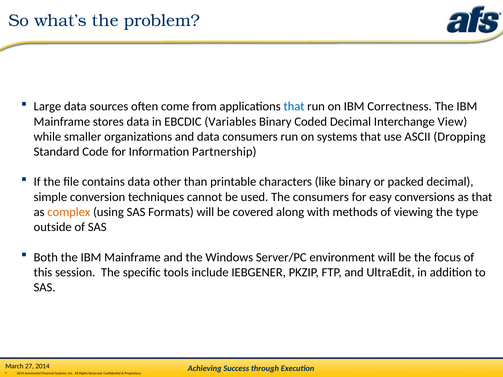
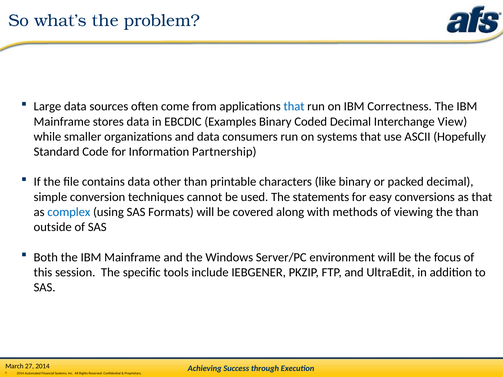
Variables: Variables -> Examples
Dropping: Dropping -> Hopefully
The consumers: consumers -> statements
complex colour: orange -> blue
the type: type -> than
